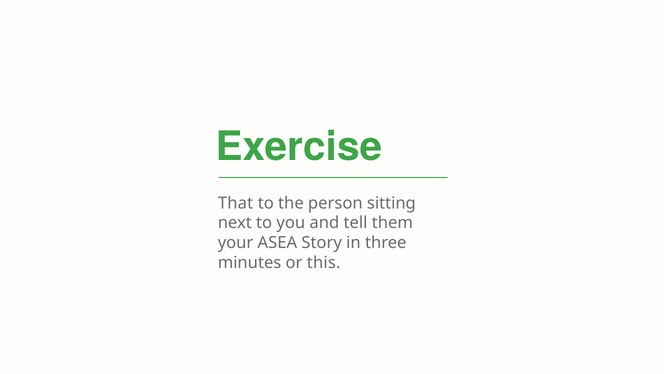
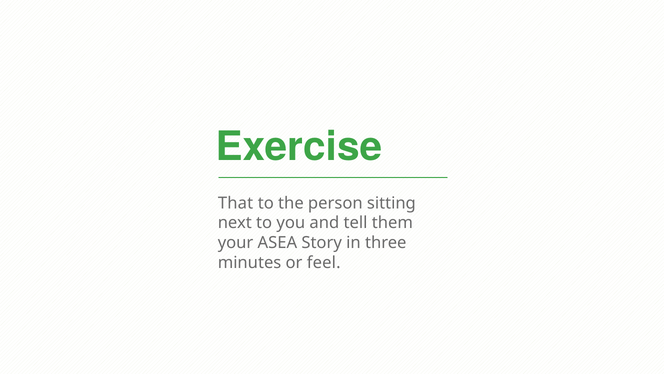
this: this -> feel
